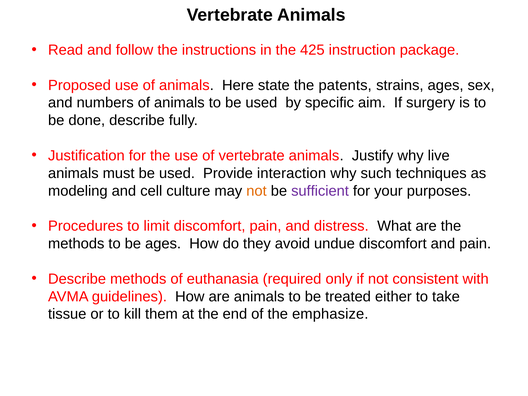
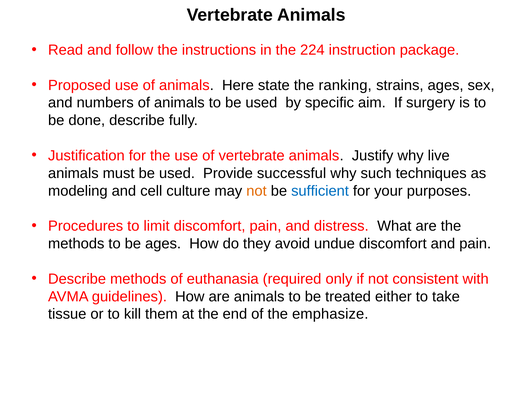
425: 425 -> 224
patents: patents -> ranking
interaction: interaction -> successful
sufficient colour: purple -> blue
